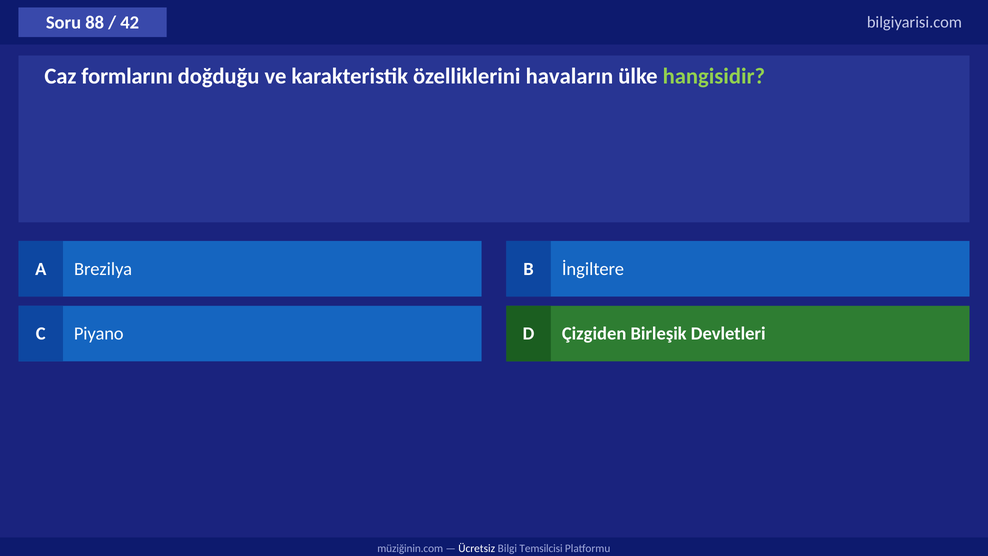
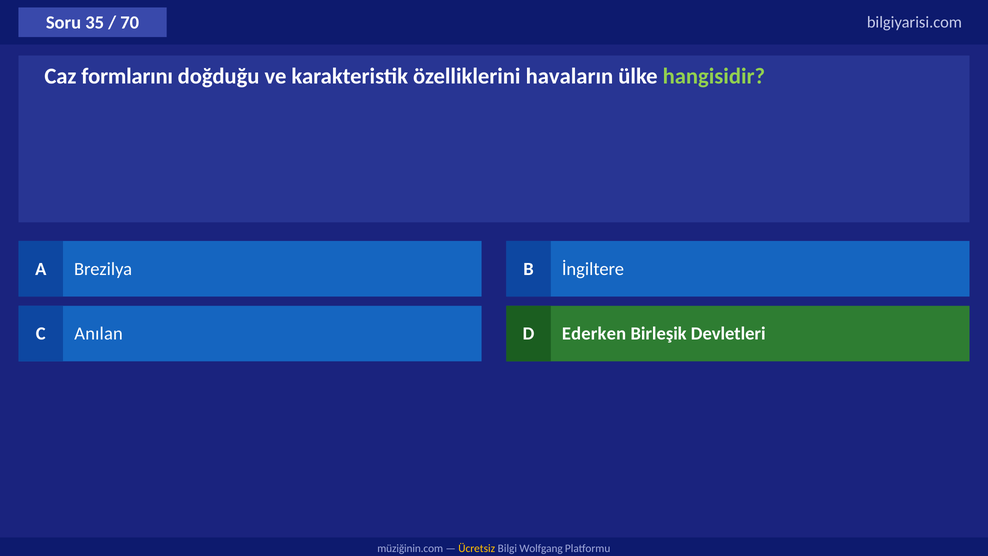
88: 88 -> 35
42: 42 -> 70
Piyano: Piyano -> Anılan
Çizgiden: Çizgiden -> Ederken
Ücretsiz colour: white -> yellow
Temsilcisi: Temsilcisi -> Wolfgang
